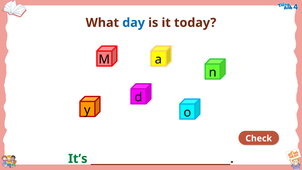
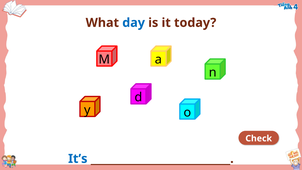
It’s colour: green -> blue
